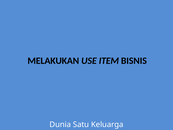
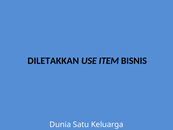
MELAKUKAN: MELAKUKAN -> DILETAKKAN
